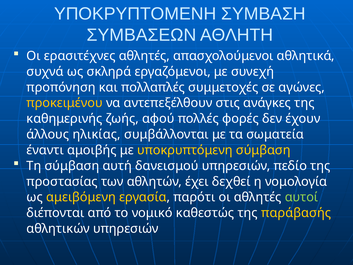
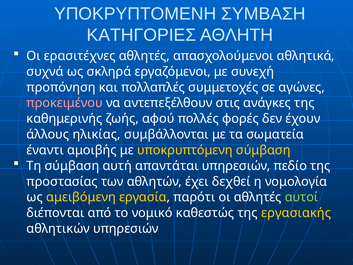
ΣΥΜΒΑΣΕΩΝ: ΣΥΜΒΑΣΕΩΝ -> ΚΑΤΗΓΟΡΙΕΣ
προκειμένου colour: yellow -> pink
δανεισμού: δανεισμού -> απαντάται
παράβασής: παράβασής -> εργασιακής
